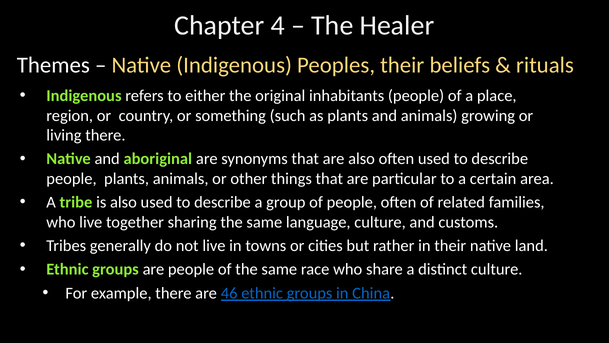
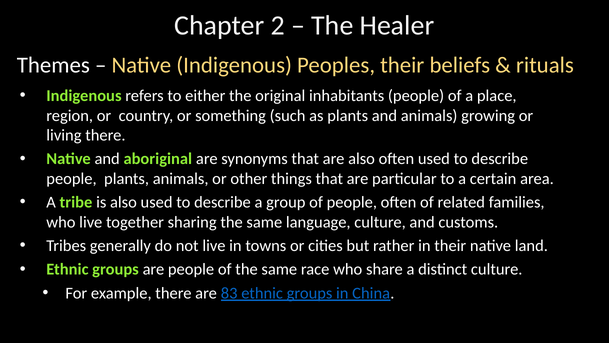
4: 4 -> 2
46: 46 -> 83
